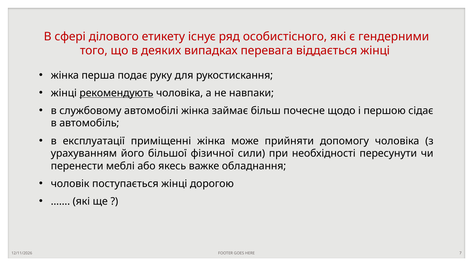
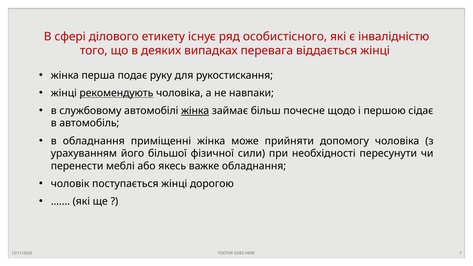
гендерними: гендерними -> інвалідністю
жінка at (195, 111) underline: none -> present
в експлуатації: експлуатації -> обладнання
